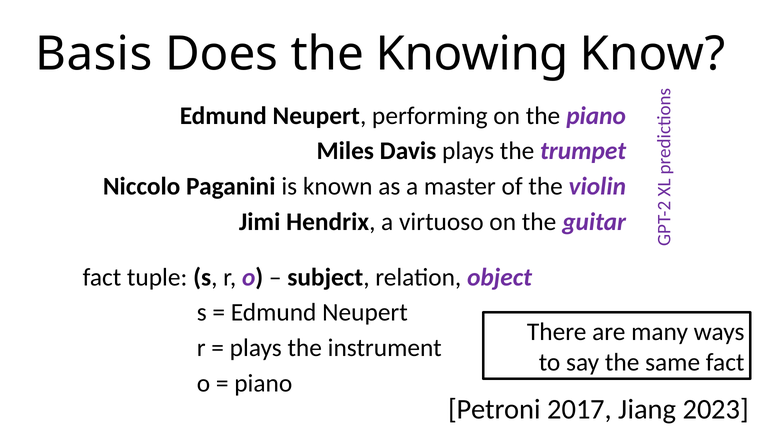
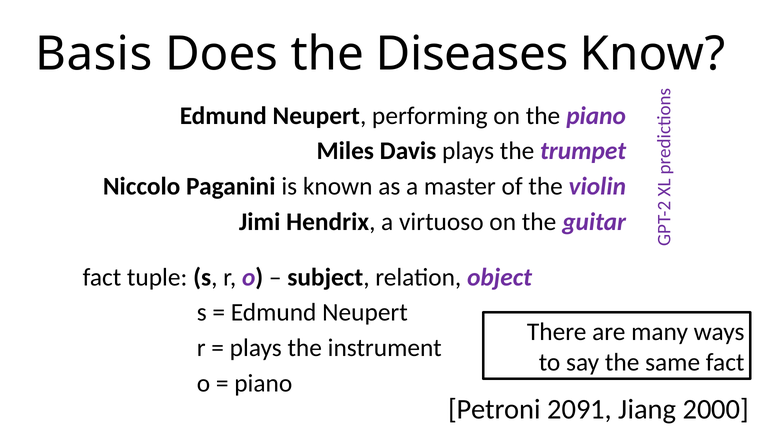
Knowing: Knowing -> Diseases
2017: 2017 -> 2091
2023: 2023 -> 2000
